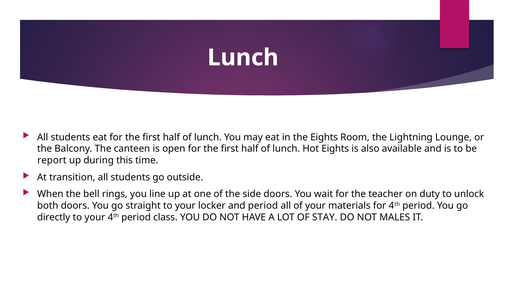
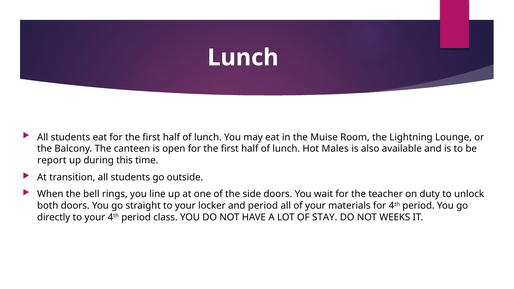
the Eights: Eights -> Muise
Hot Eights: Eights -> Males
MALES: MALES -> WEEKS
